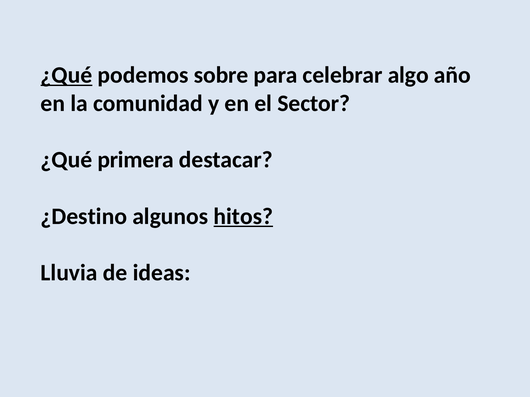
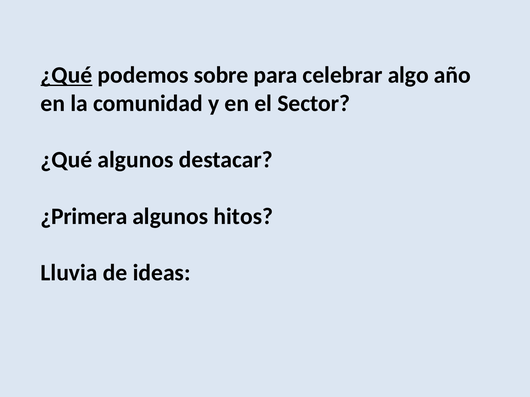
¿Qué primera: primera -> algunos
¿Destino: ¿Destino -> ¿Primera
hitos underline: present -> none
